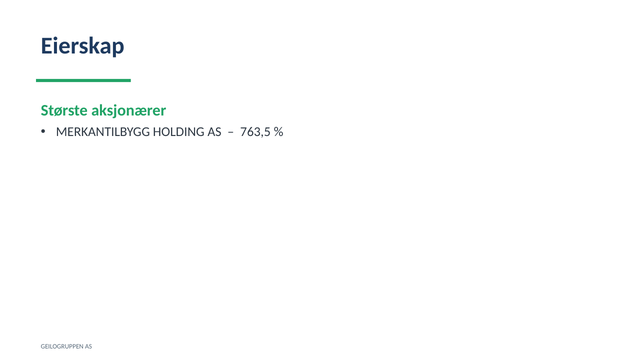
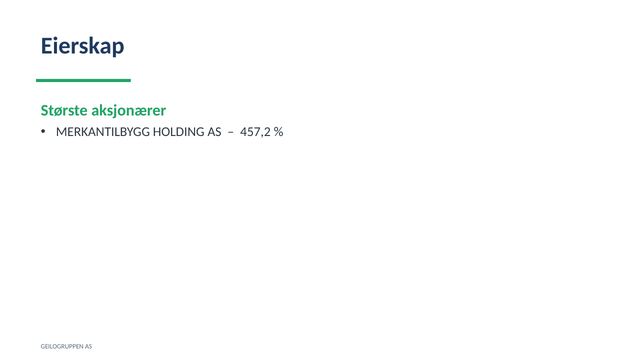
763,5: 763,5 -> 457,2
